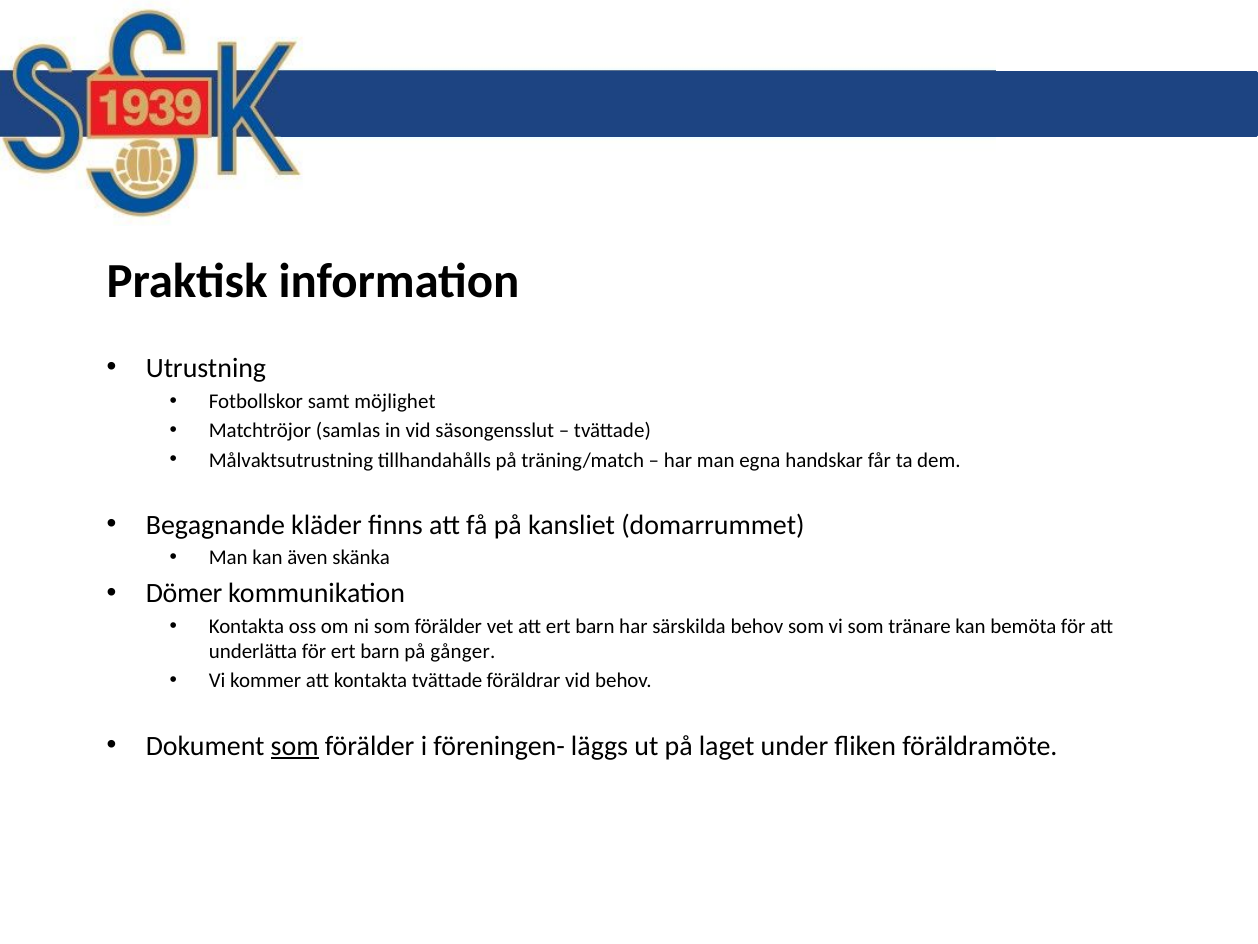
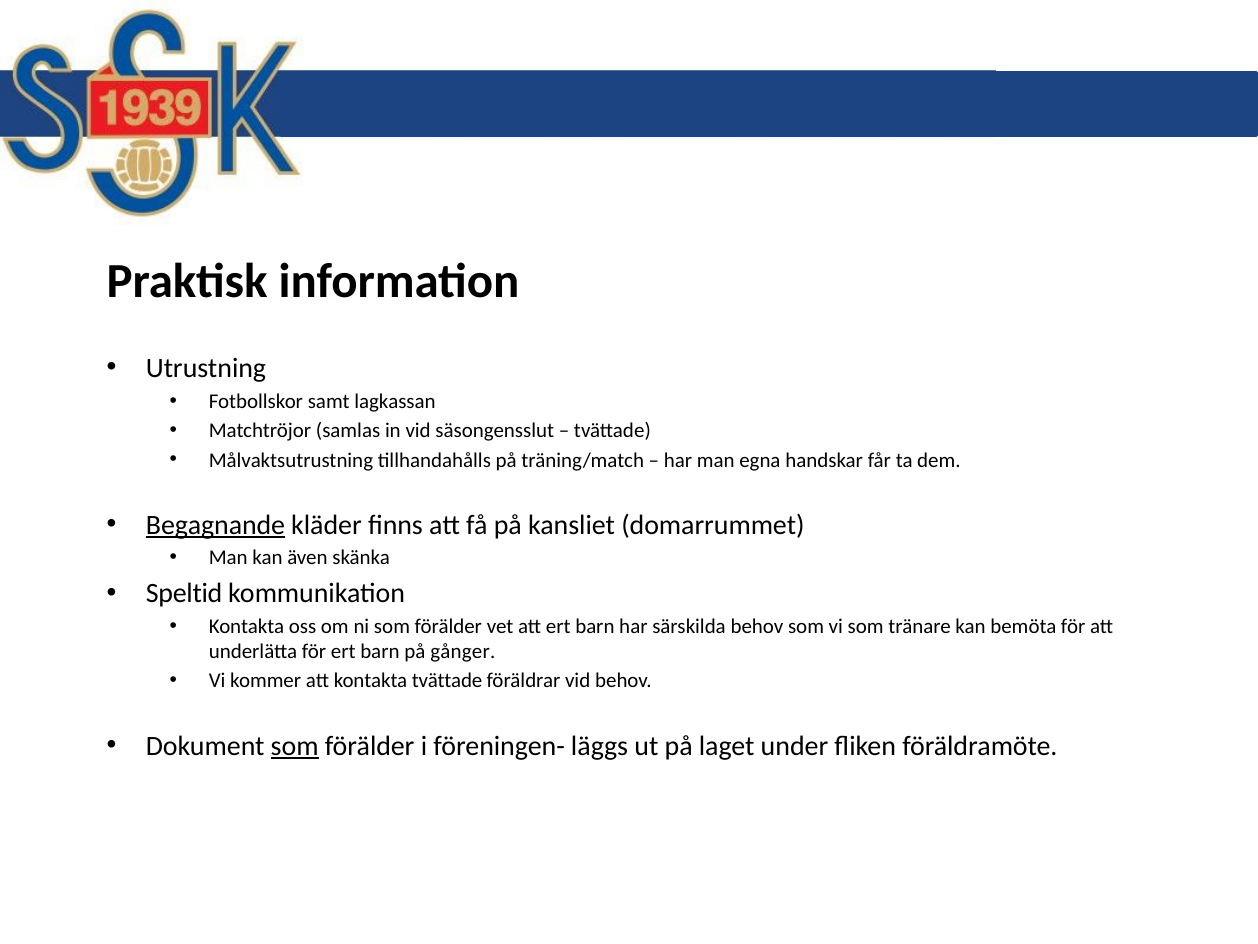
möjlighet: möjlighet -> lagkassan
Begagnande underline: none -> present
Dömer: Dömer -> Speltid
